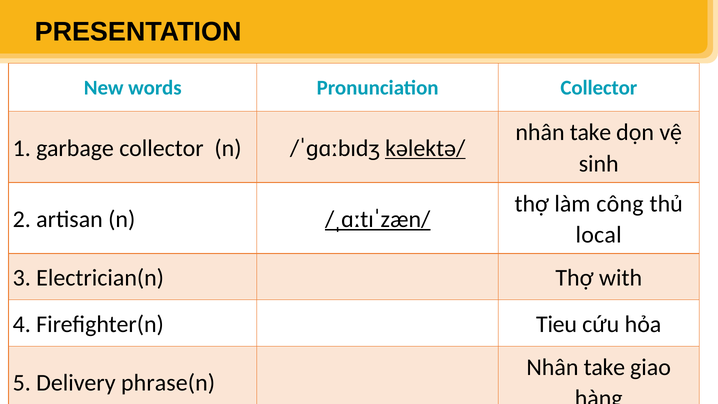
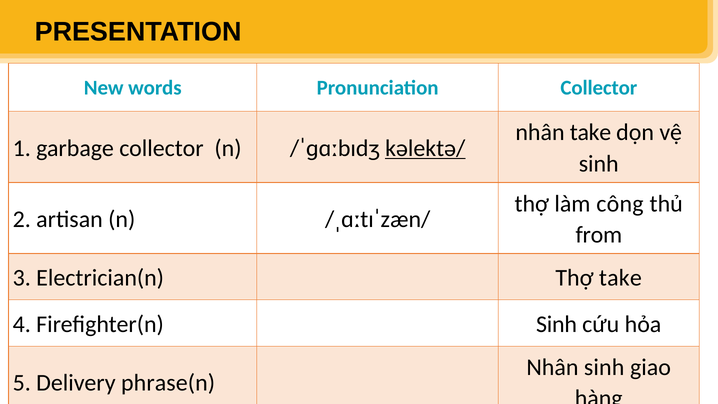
/ˌɑːtɪˈzæn/ underline: present -> none
local: local -> from
Thợ with: with -> take
Firefighter(n Tieu: Tieu -> Sinh
take at (604, 367): take -> sinh
